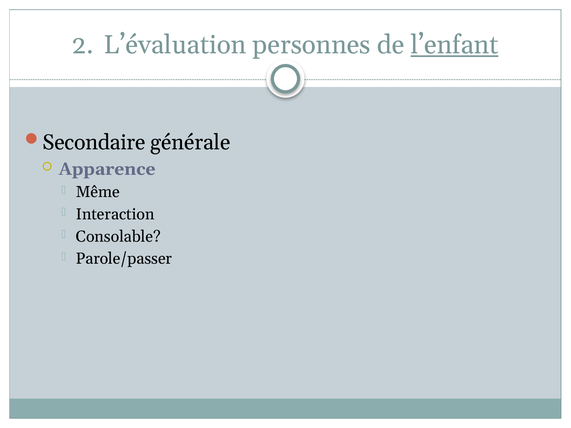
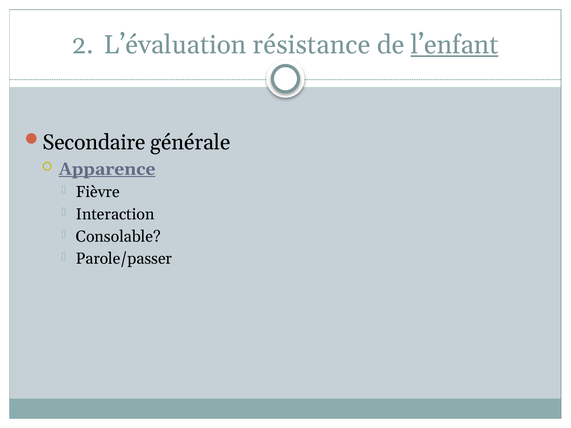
personnes: personnes -> résistance
Apparence underline: none -> present
Même: Même -> Fièvre
